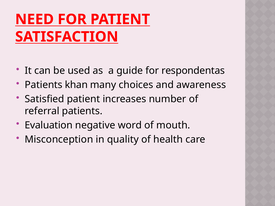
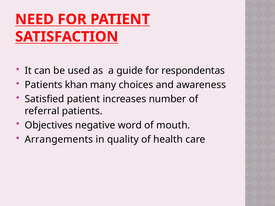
Evaluation: Evaluation -> Objectives
Misconception: Misconception -> Arrangements
